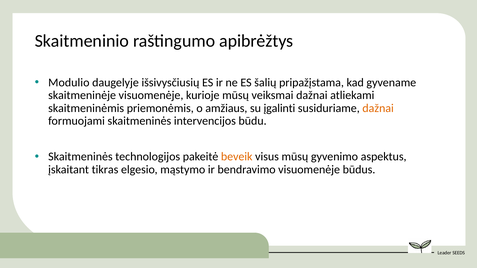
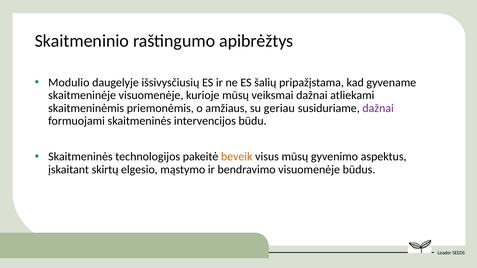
įgalinti: įgalinti -> geriau
dažnai at (378, 108) colour: orange -> purple
tikras: tikras -> skirtų
